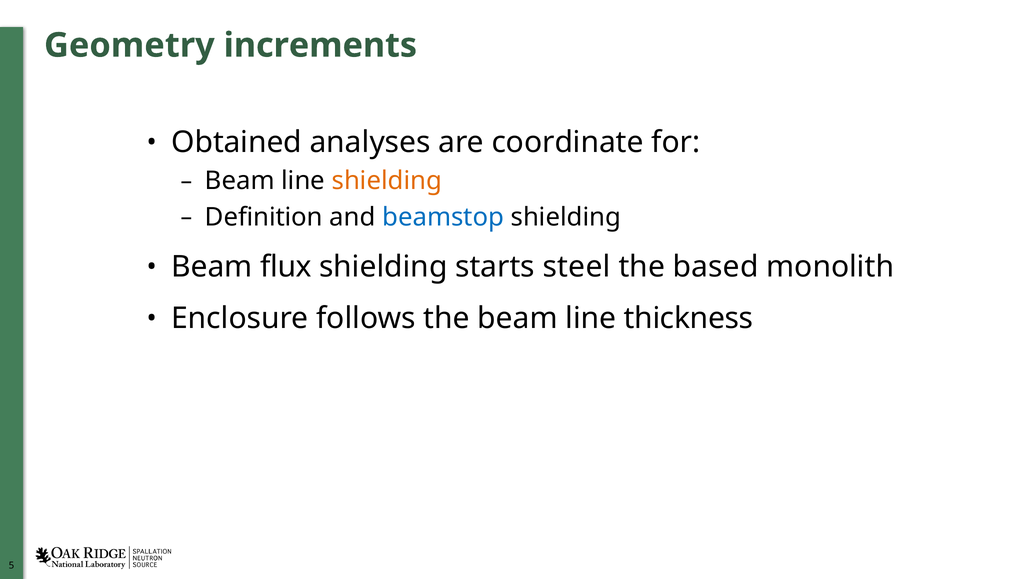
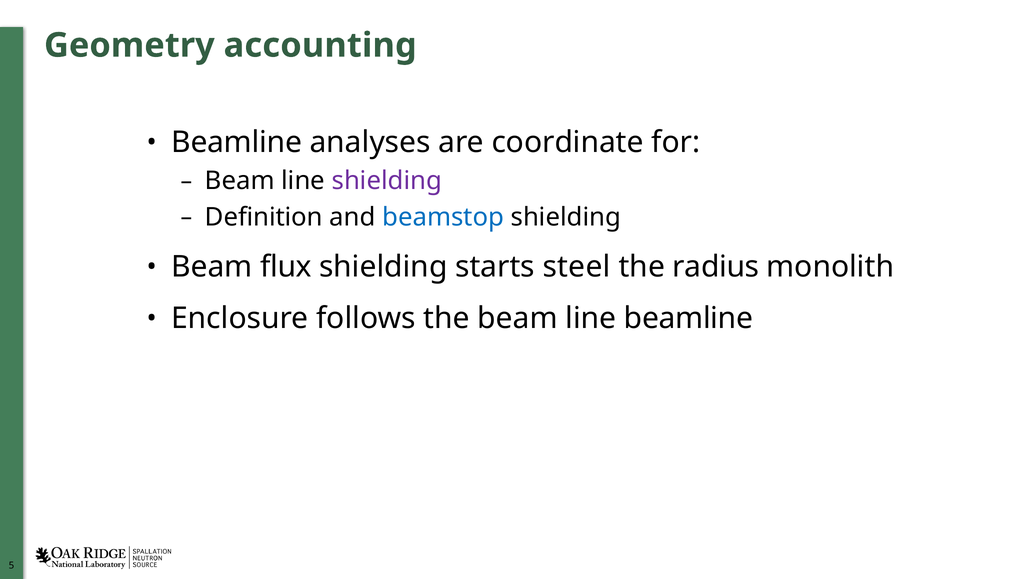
increments: increments -> accounting
Obtained at (237, 142): Obtained -> Beamline
shielding at (387, 181) colour: orange -> purple
based: based -> radius
line thickness: thickness -> beamline
